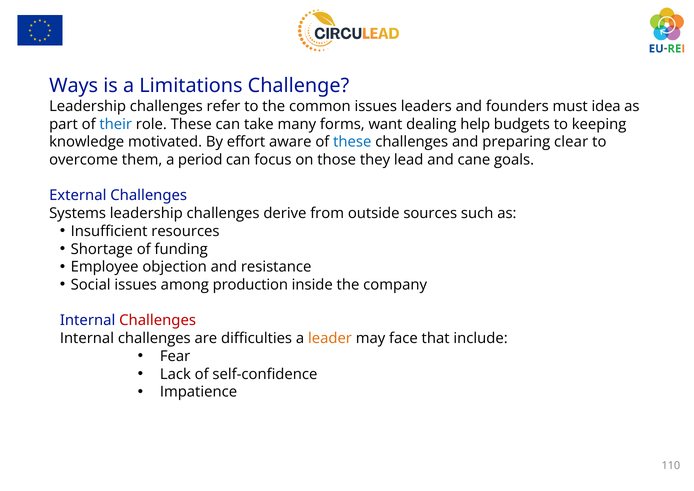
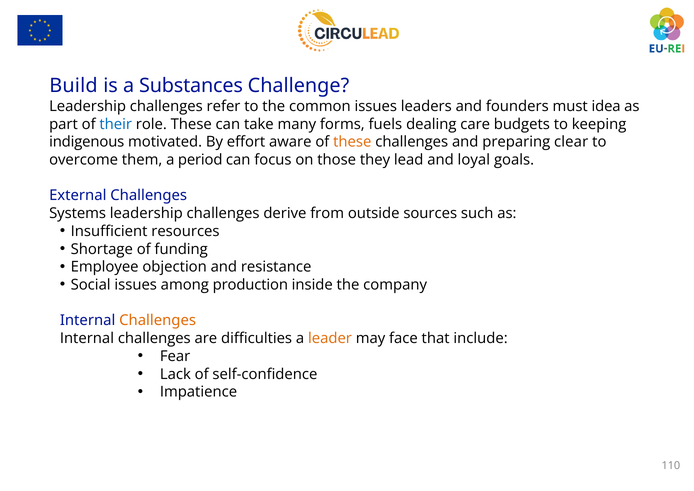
Ways: Ways -> Build
Limitations: Limitations -> Substances
want: want -> fuels
help: help -> care
knowledge: knowledge -> indigenous
these at (352, 142) colour: blue -> orange
cane: cane -> loyal
Challenges at (158, 320) colour: red -> orange
